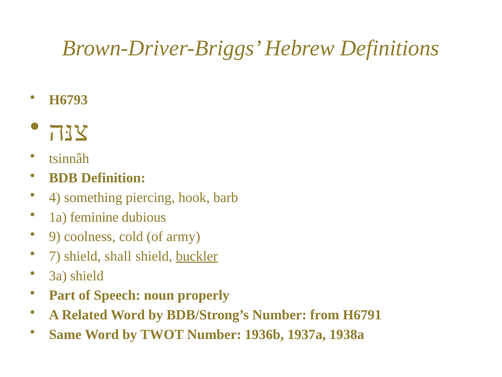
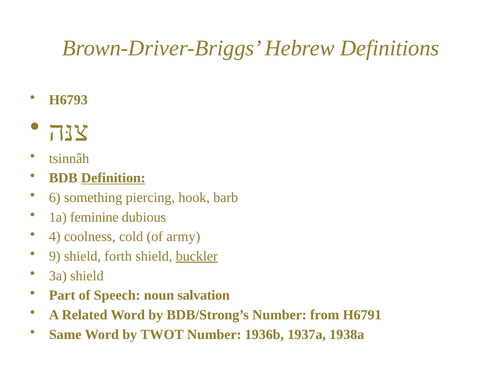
Definition underline: none -> present
4: 4 -> 6
9: 9 -> 4
7: 7 -> 9
shall: shall -> forth
properly: properly -> salvation
